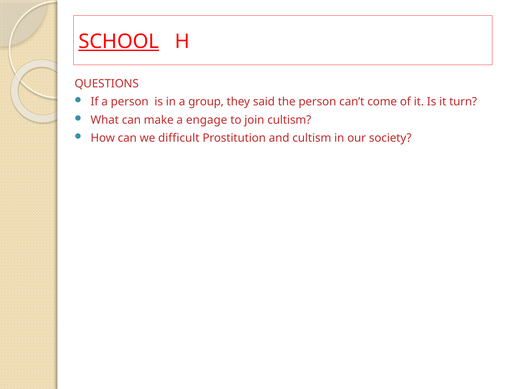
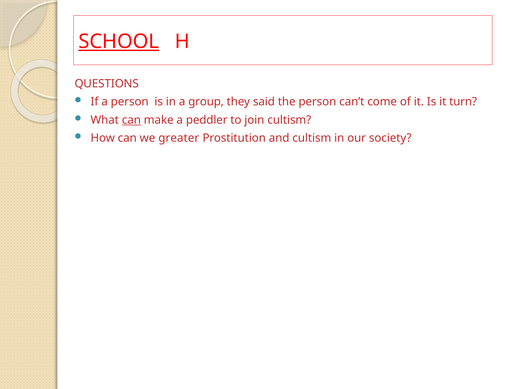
can at (131, 120) underline: none -> present
engage: engage -> peddler
difficult: difficult -> greater
